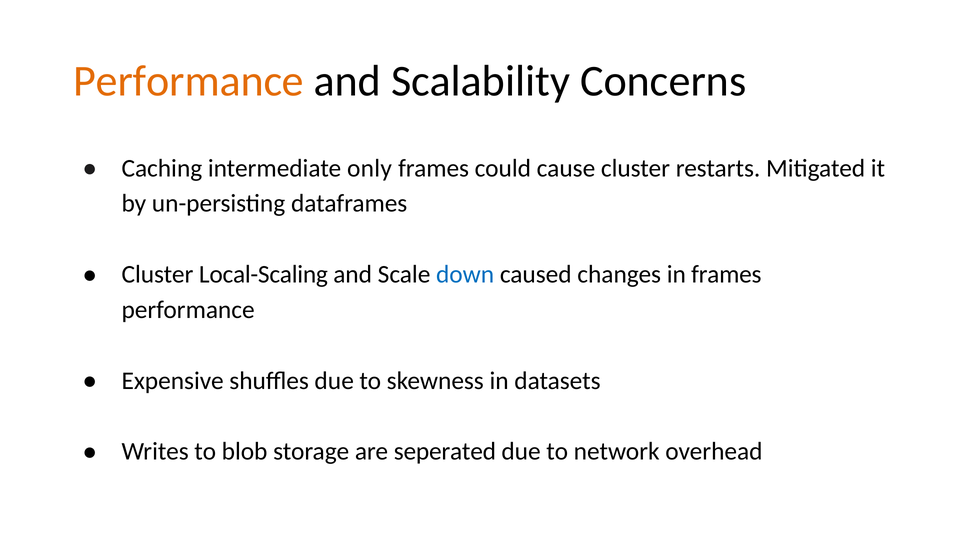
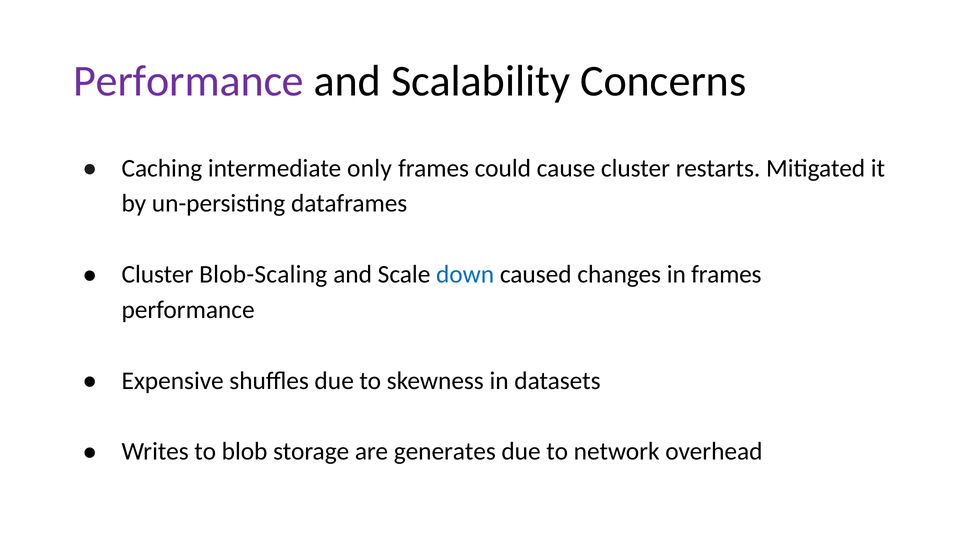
Performance at (189, 81) colour: orange -> purple
Local-Scaling: Local-Scaling -> Blob-Scaling
seperated: seperated -> generates
